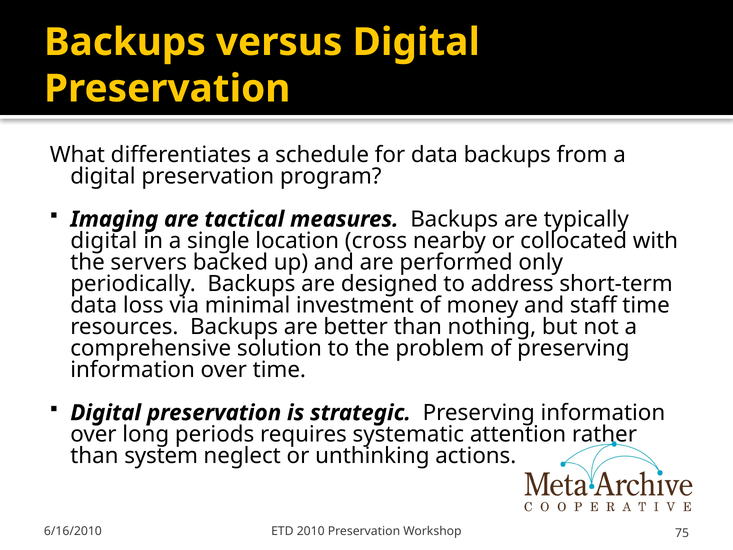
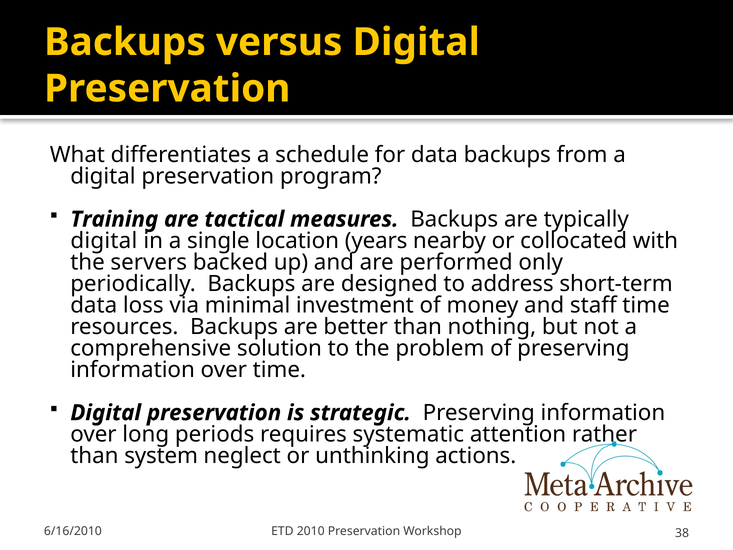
Imaging: Imaging -> Training
cross: cross -> years
75: 75 -> 38
